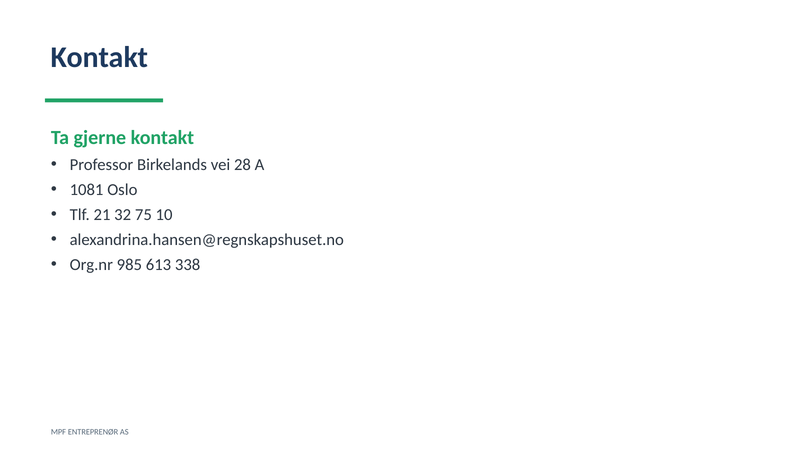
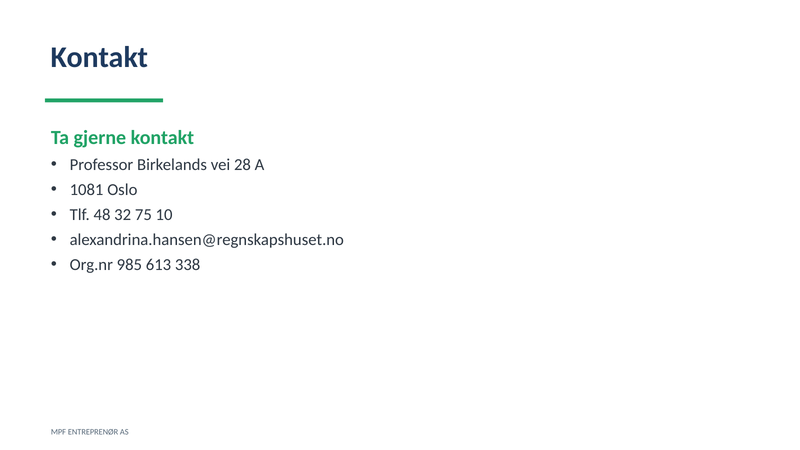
21: 21 -> 48
